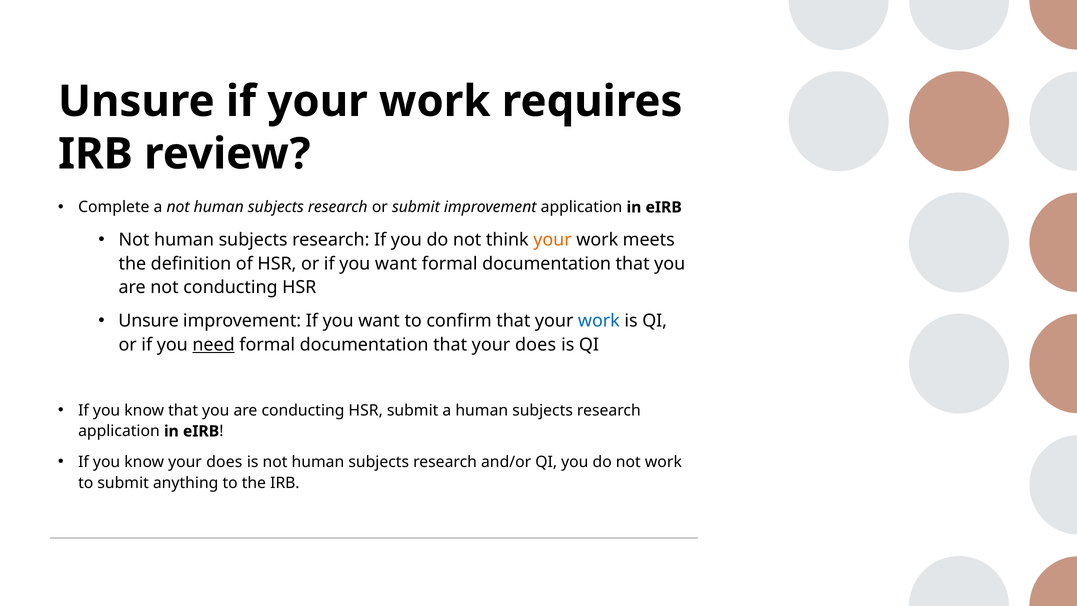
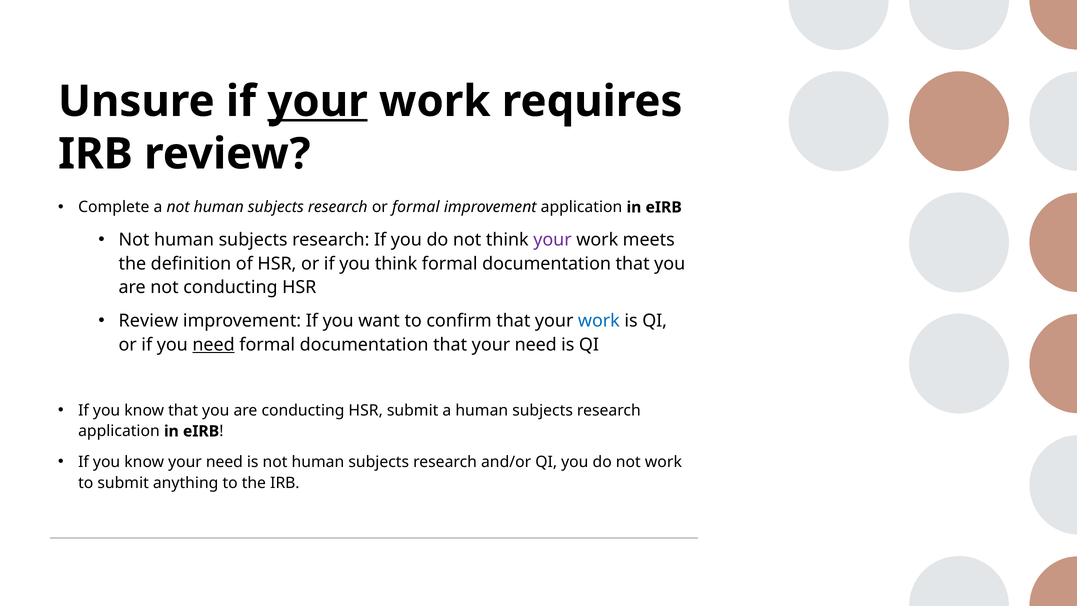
your at (318, 101) underline: none -> present
or submit: submit -> formal
your at (552, 240) colour: orange -> purple
or if you want: want -> think
Unsure at (149, 321): Unsure -> Review
that your does: does -> need
know your does: does -> need
